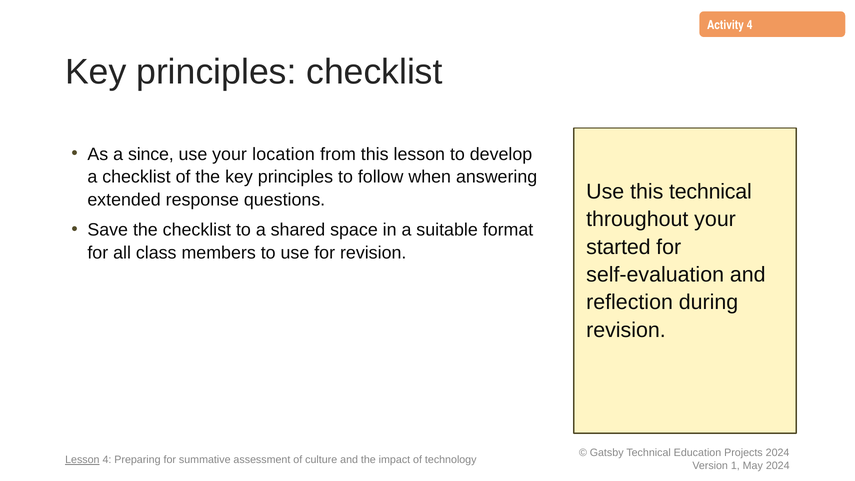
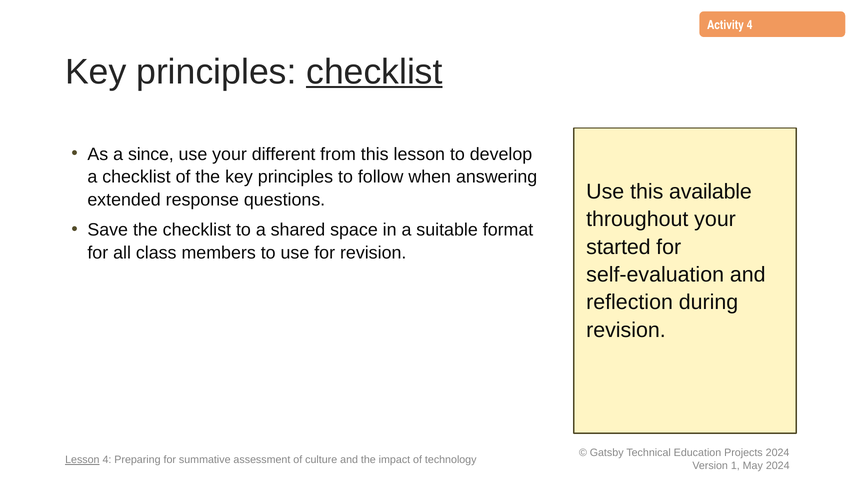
checklist at (374, 72) underline: none -> present
location: location -> different
this technical: technical -> available
